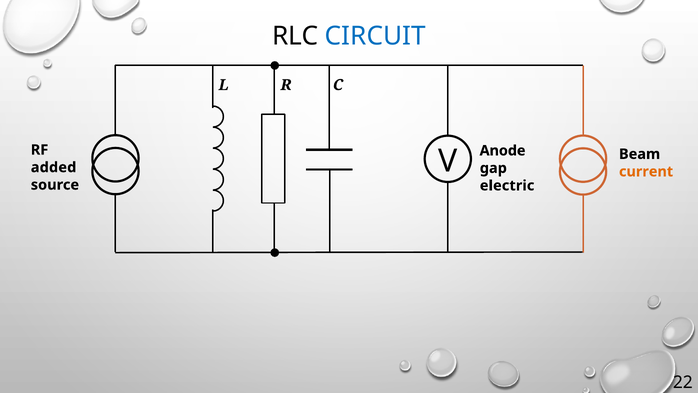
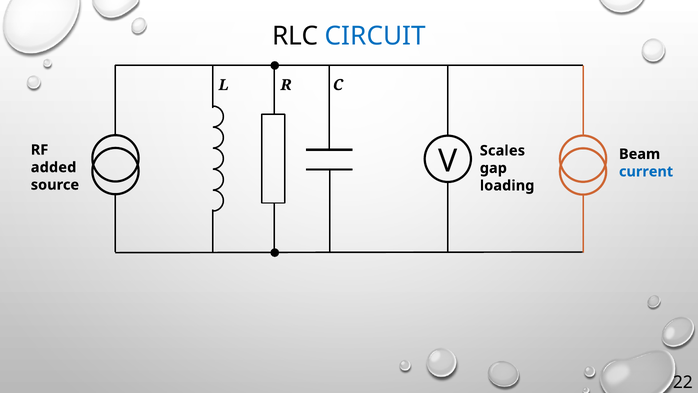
Anode: Anode -> Scales
current colour: orange -> blue
electric: electric -> loading
